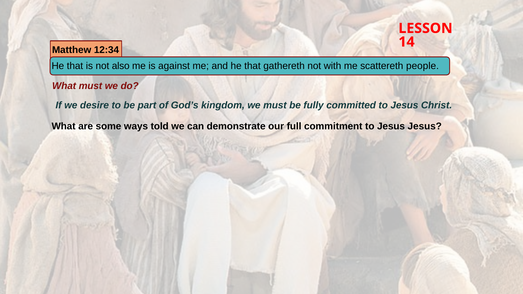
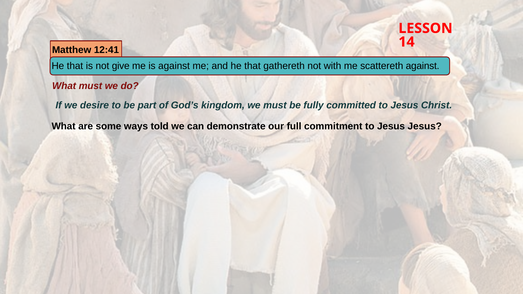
12:34: 12:34 -> 12:41
also: also -> give
scattereth people: people -> against
